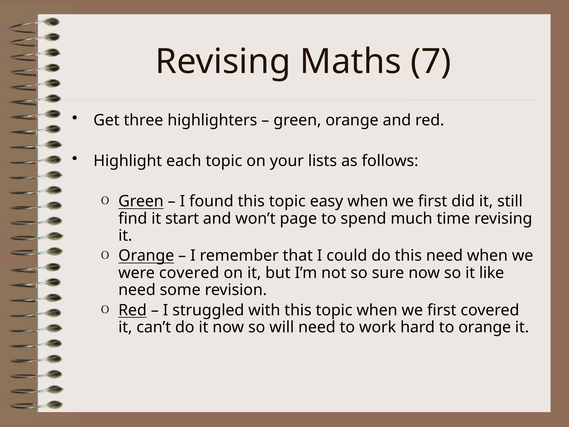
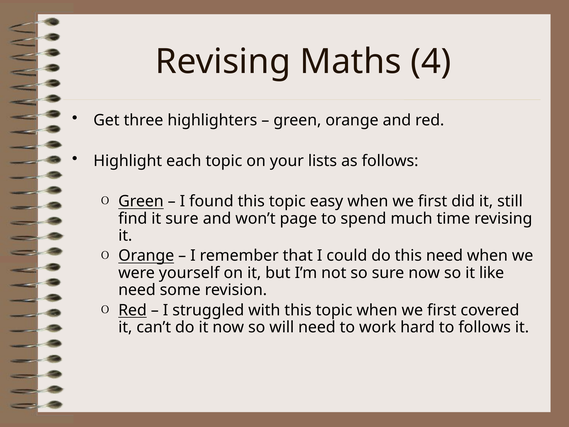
7: 7 -> 4
it start: start -> sure
were covered: covered -> yourself
to orange: orange -> follows
